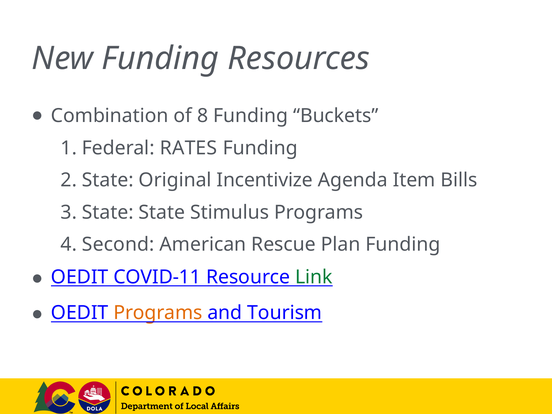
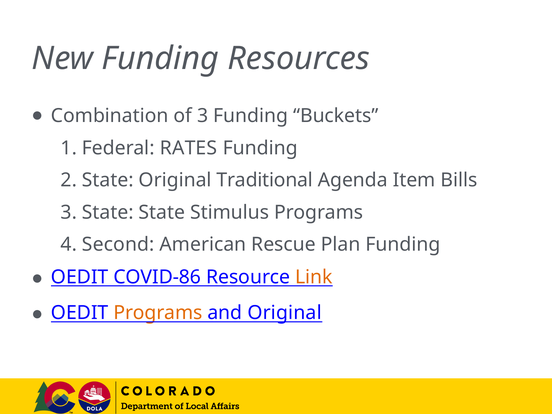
of 8: 8 -> 3
Incentivize: Incentivize -> Traditional
COVID-11: COVID-11 -> COVID-86
Link colour: green -> orange
and Tourism: Tourism -> Original
